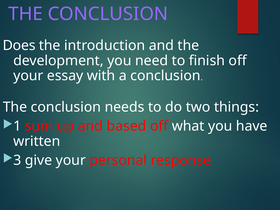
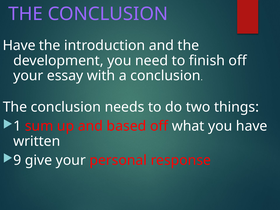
Does at (19, 46): Does -> Have
3: 3 -> 9
